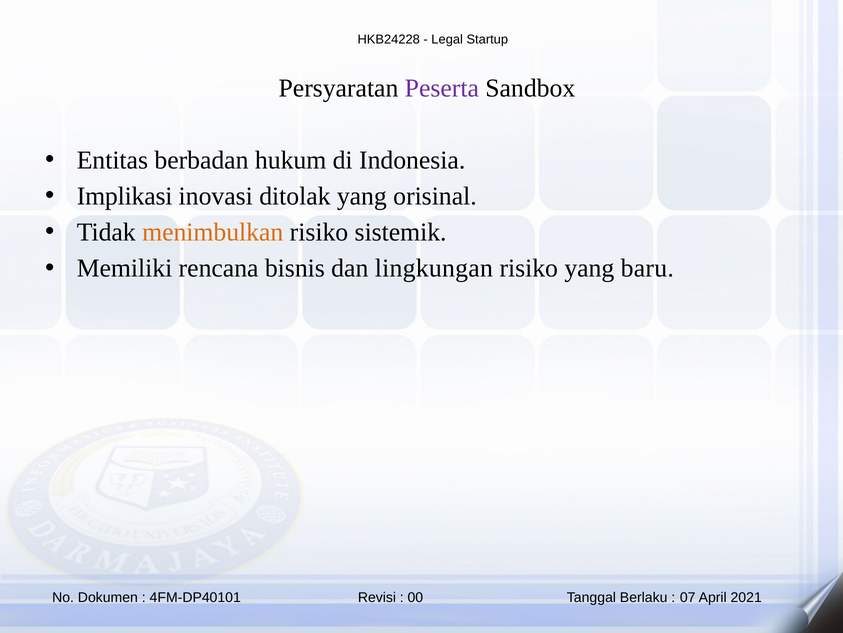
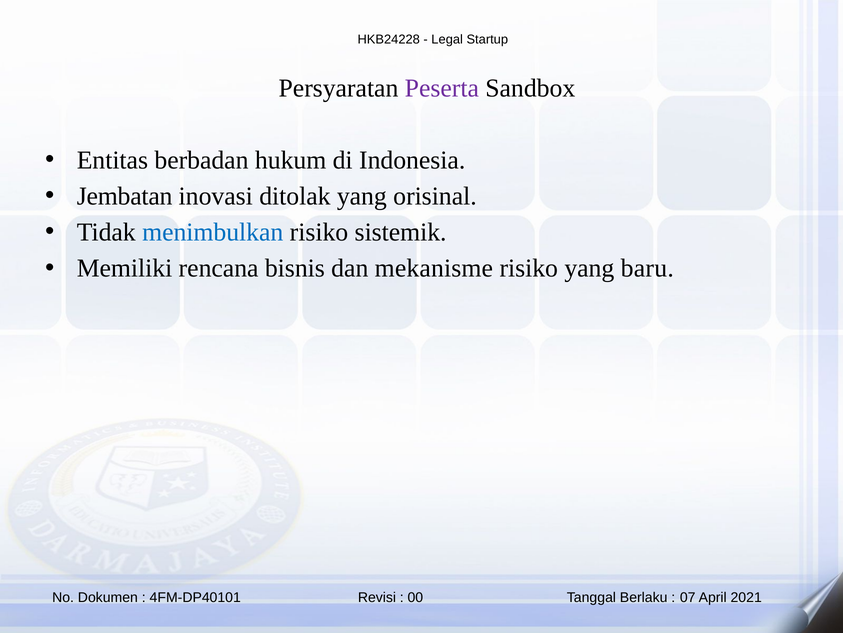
Implikasi: Implikasi -> Jembatan
menimbulkan colour: orange -> blue
lingkungan: lingkungan -> mekanisme
